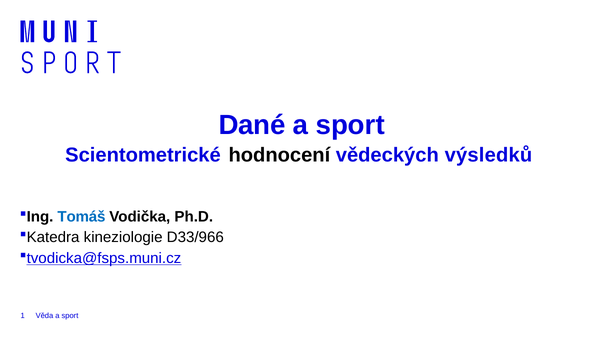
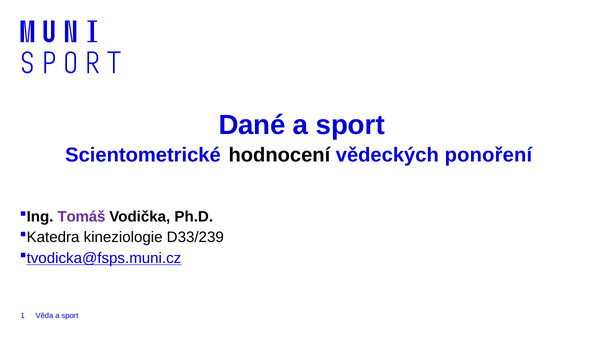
výsledků: výsledků -> ponoření
Tomáš colour: blue -> purple
D33/966: D33/966 -> D33/239
